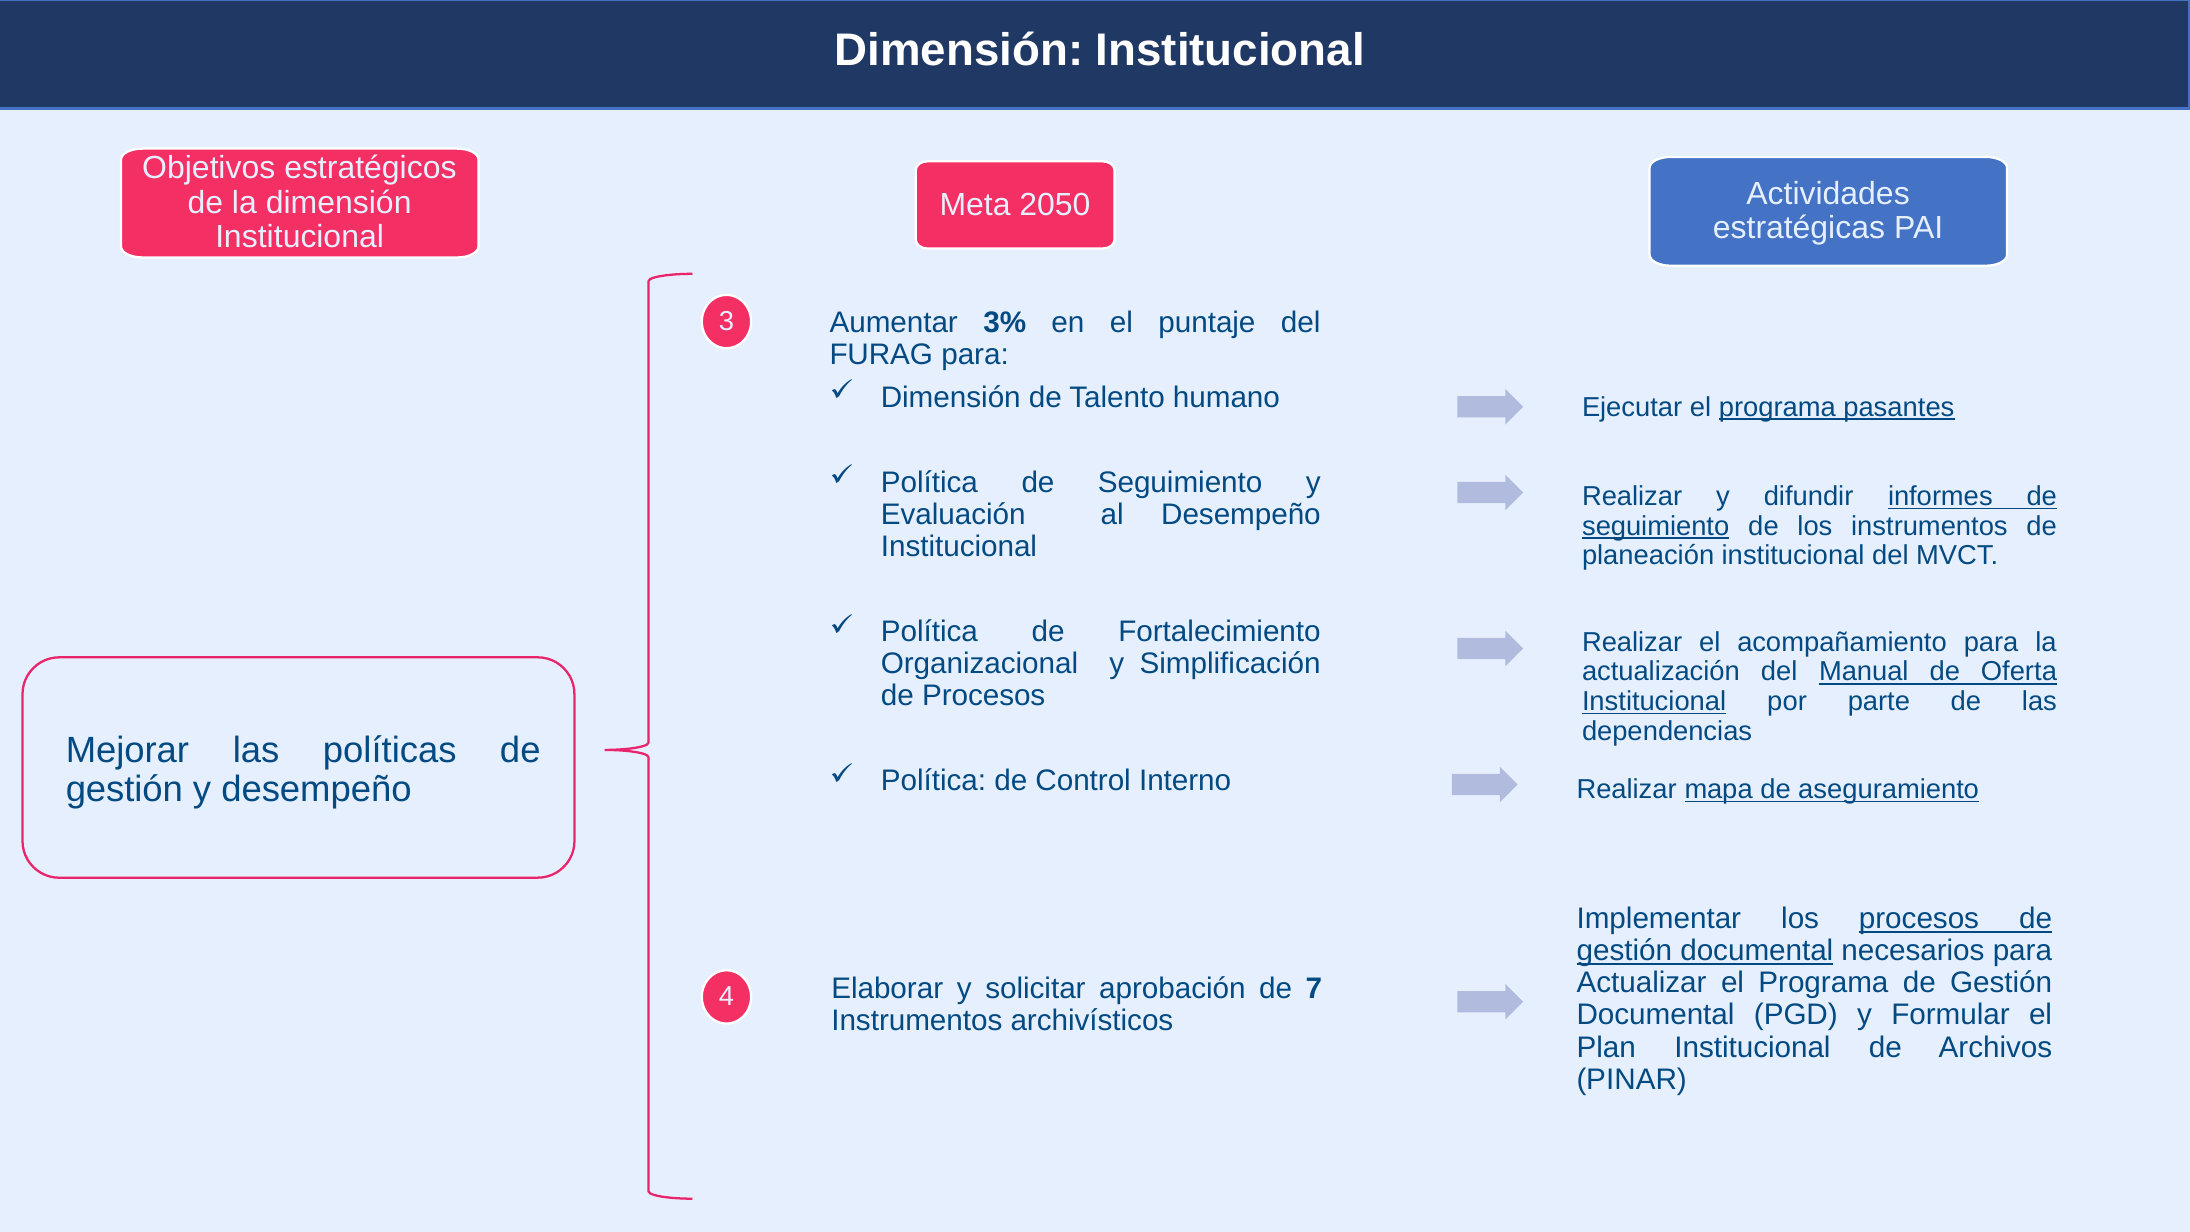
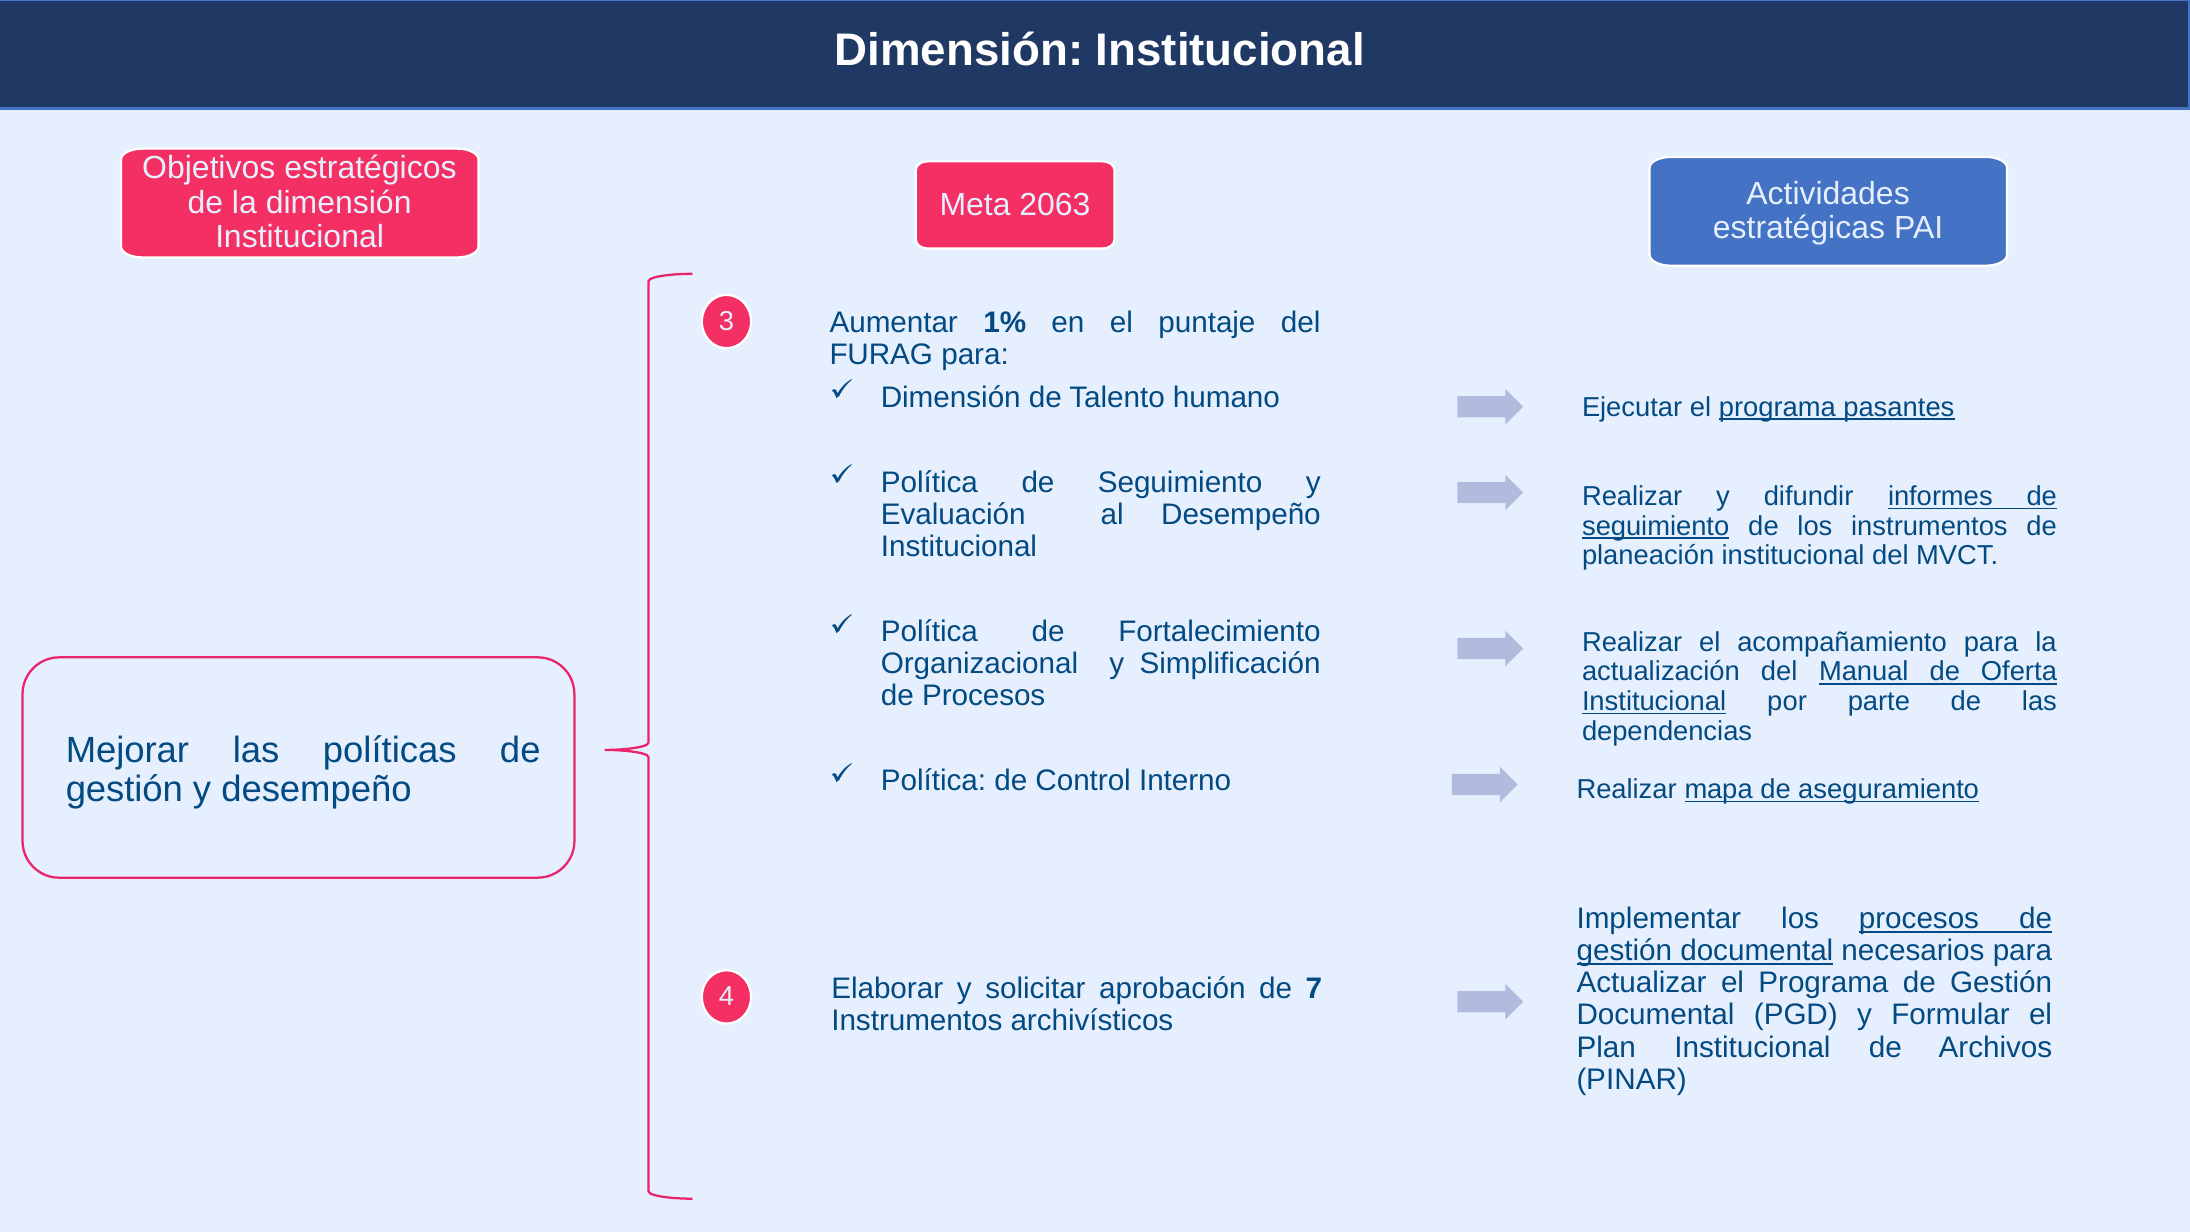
2050: 2050 -> 2063
3%: 3% -> 1%
